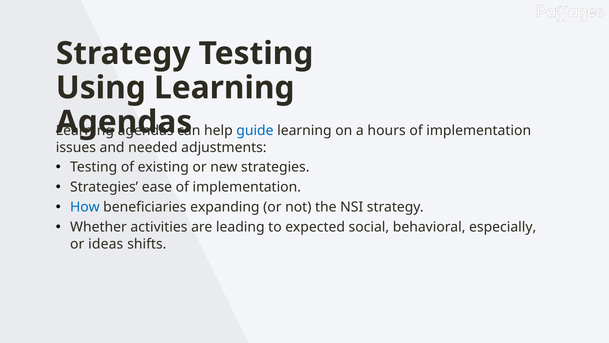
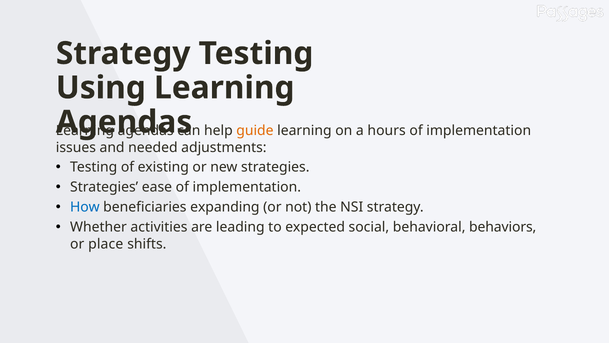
guide colour: blue -> orange
especially: especially -> behaviors
ideas: ideas -> place
